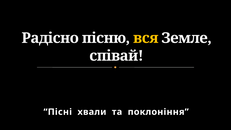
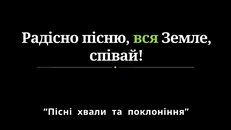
вся colour: yellow -> light green
